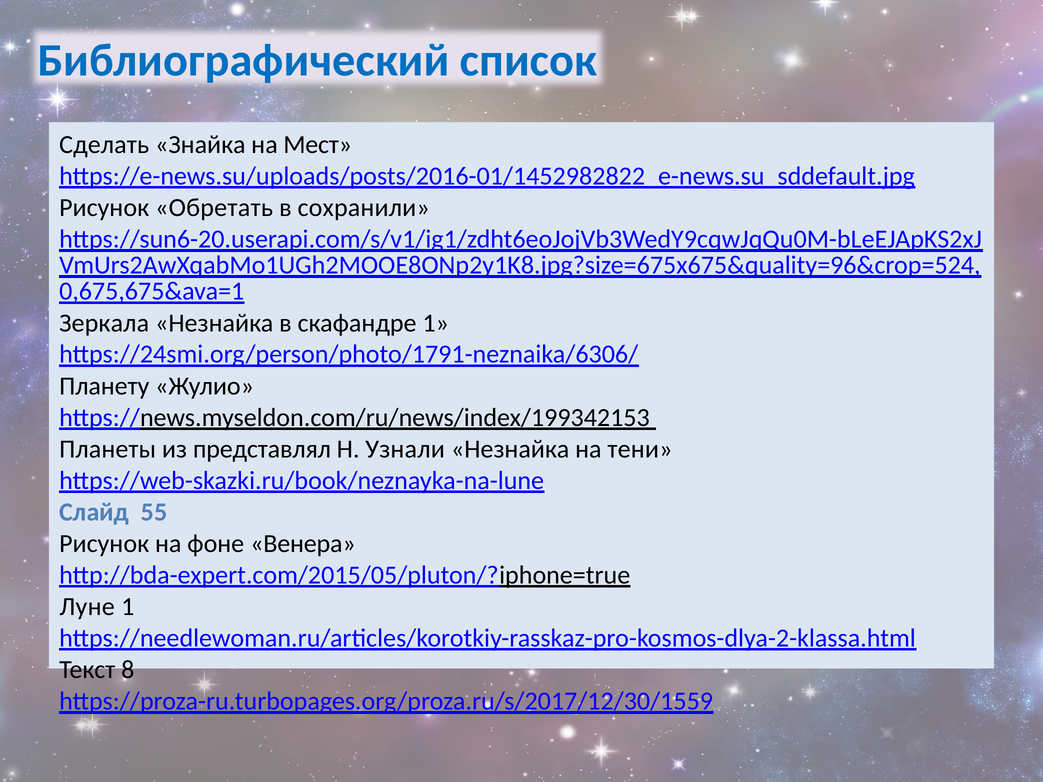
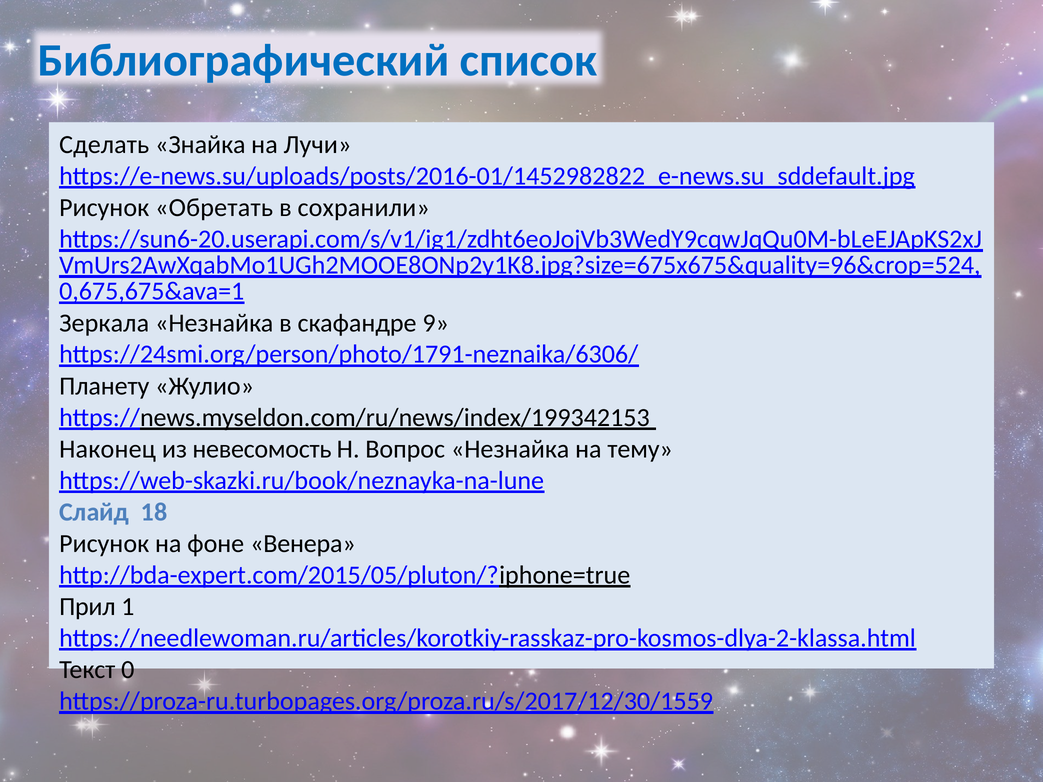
Мест: Мест -> Лучи
скафандре 1: 1 -> 9
Планеты: Планеты -> Наконец
представлял: представлял -> невесомость
Узнали: Узнали -> Вопрос
тени: тени -> тему
55: 55 -> 18
Луне: Луне -> Прил
8: 8 -> 0
